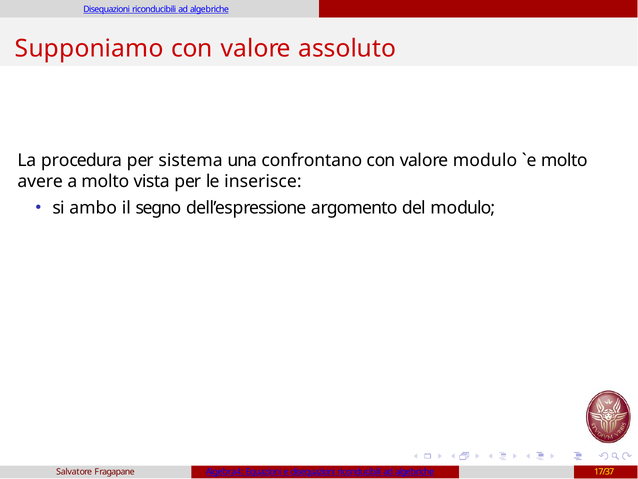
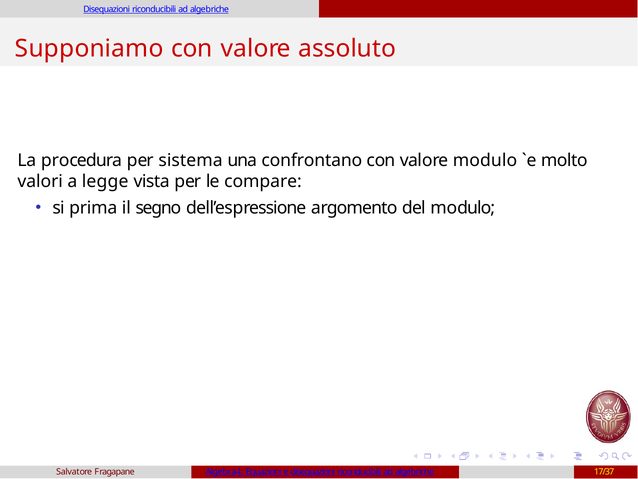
avere: avere -> valori
a molto: molto -> legge
inserisce: inserisce -> compare
ambo: ambo -> prima
